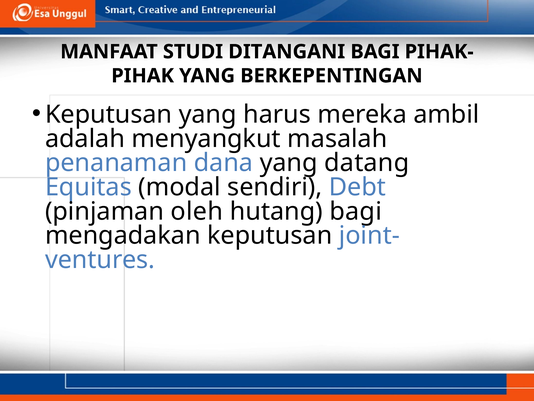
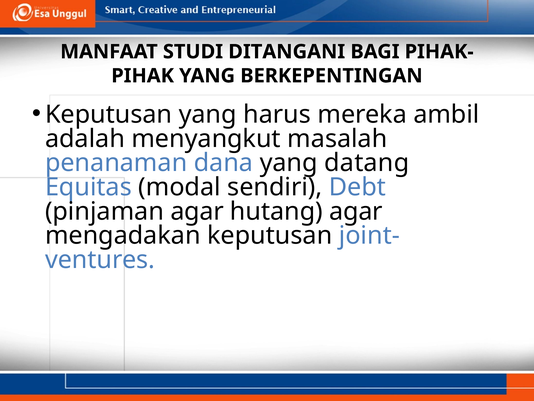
pinjaman oleh: oleh -> agar
hutang bagi: bagi -> agar
